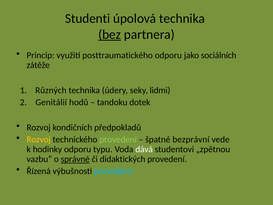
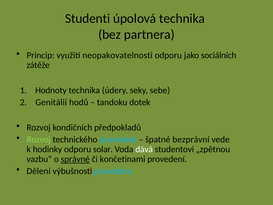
bez underline: present -> none
posttraumatického: posttraumatického -> neopakovatelnosti
Různých: Různých -> Hodnoty
lidmi: lidmi -> sebe
Rozvoj at (39, 139) colour: yellow -> light green
provedení at (118, 139) colour: light green -> light blue
typu: typu -> solar
didaktických: didaktických -> končetinami
Řízená: Řízená -> Dělení
